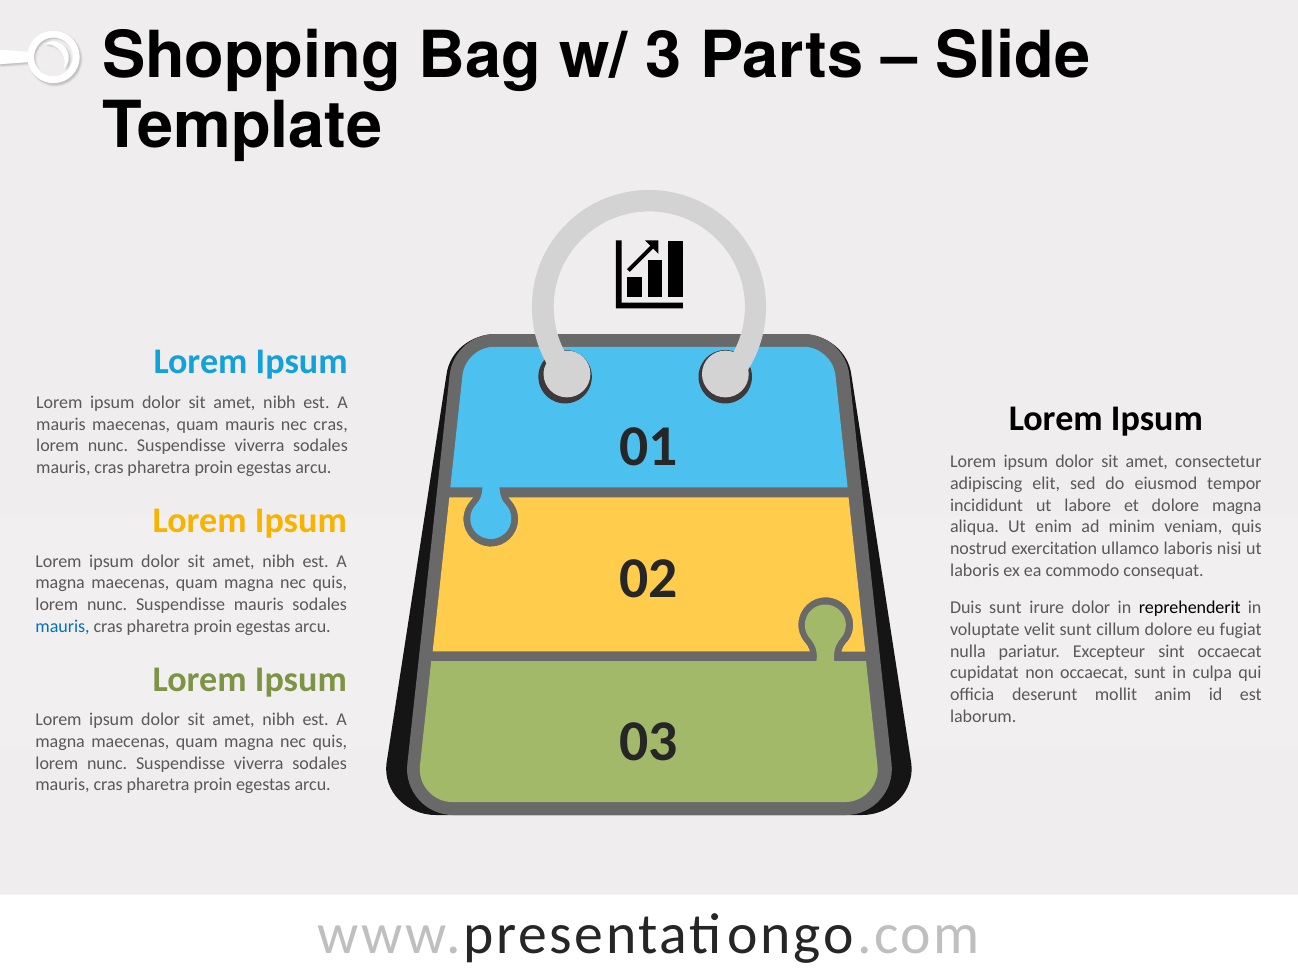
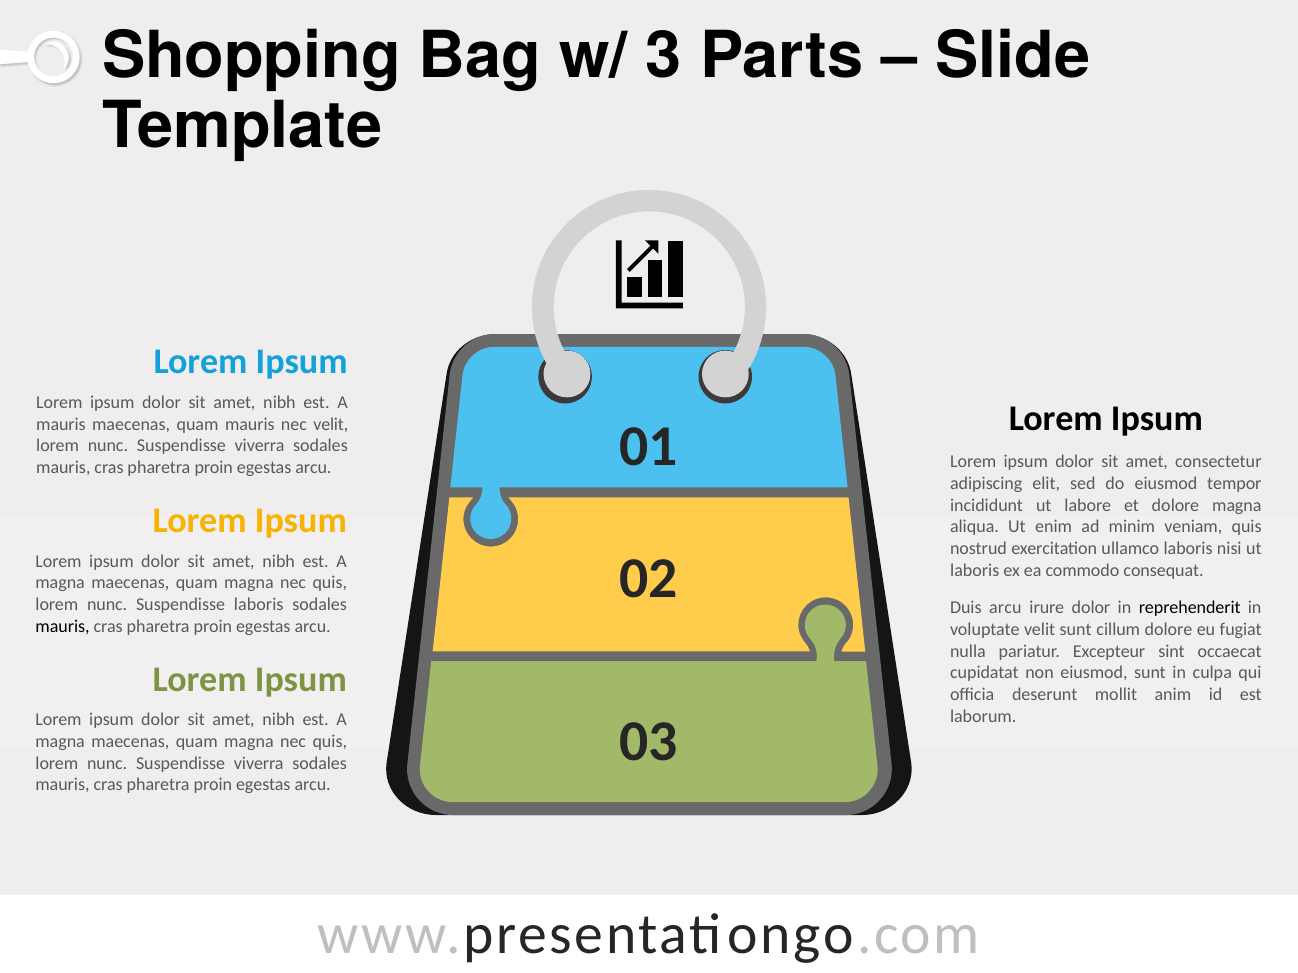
nec cras: cras -> velit
Suspendisse mauris: mauris -> laboris
Duis sunt: sunt -> arcu
mauris at (63, 627) colour: blue -> black
non occaecat: occaecat -> eiusmod
